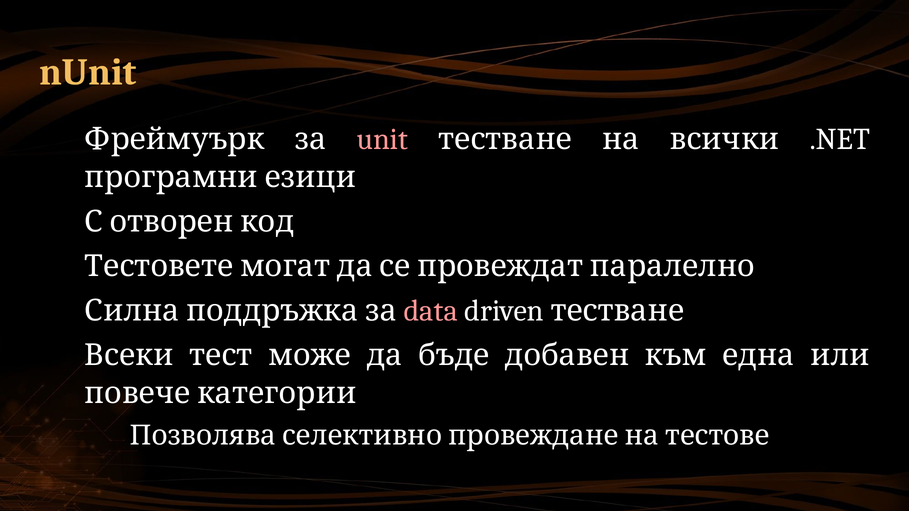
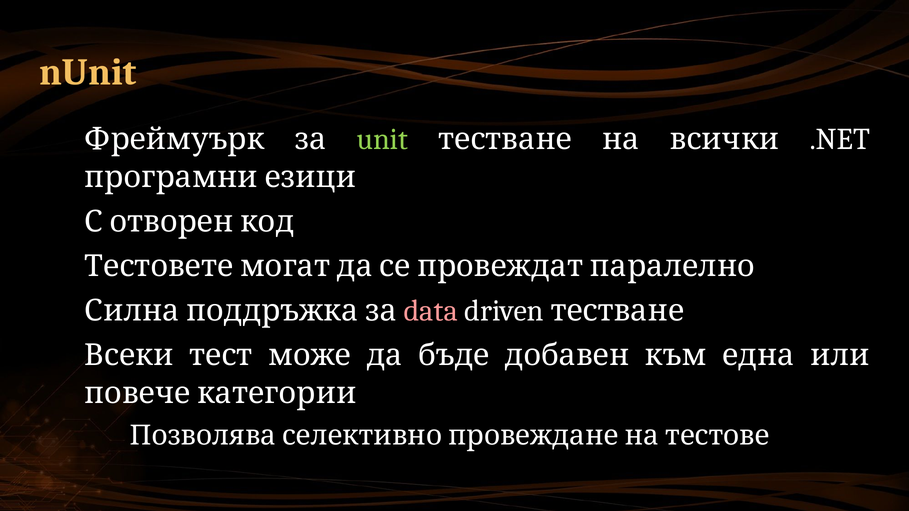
unit colour: pink -> light green
